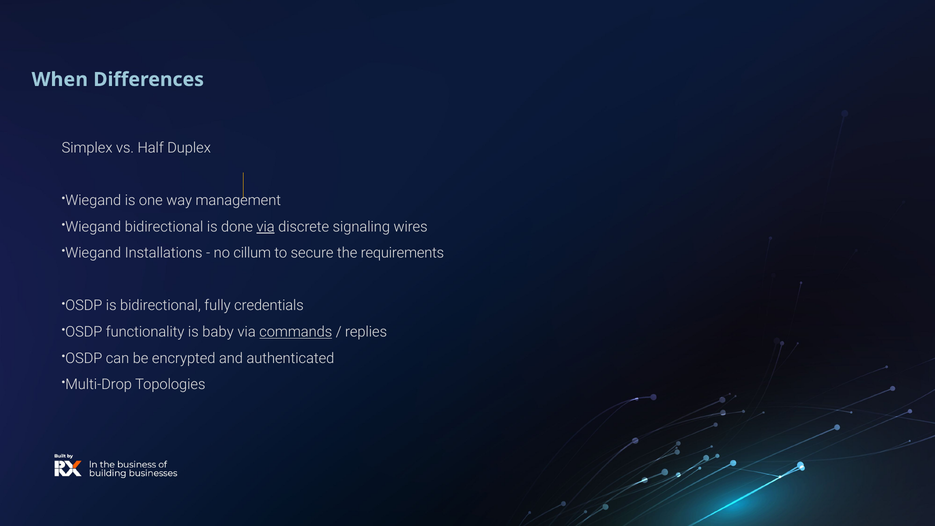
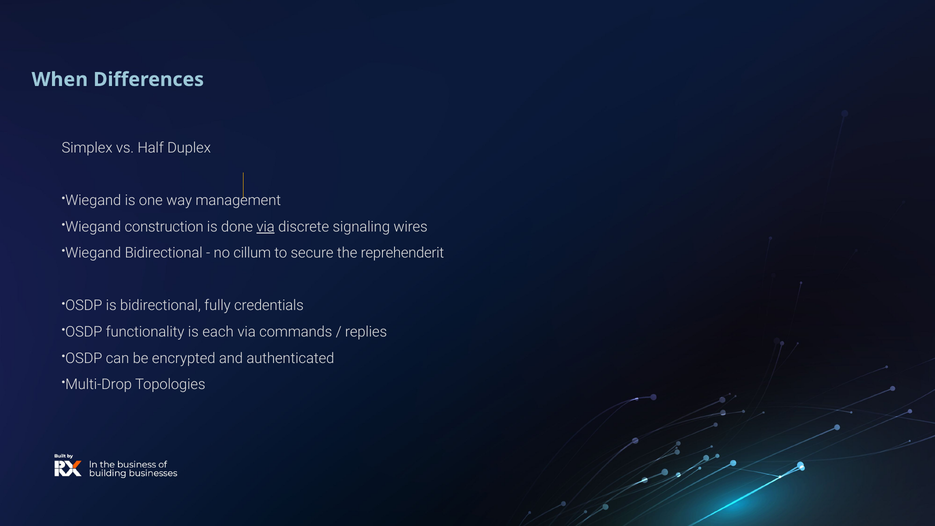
Wiegand bidirectional: bidirectional -> construction
Wiegand Installations: Installations -> Bidirectional
requirements: requirements -> reprehenderit
baby: baby -> each
commands underline: present -> none
